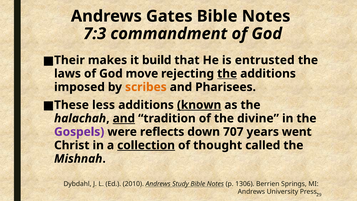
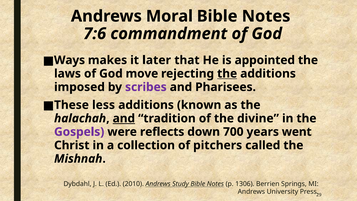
Gates: Gates -> Moral
7:3: 7:3 -> 7:6
Their: Their -> Ways
build: build -> later
entrusted: entrusted -> appointed
scribes colour: orange -> purple
known underline: present -> none
707: 707 -> 700
collection underline: present -> none
thought: thought -> pitchers
